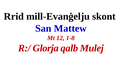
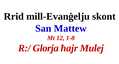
qalb: qalb -> ħajr
